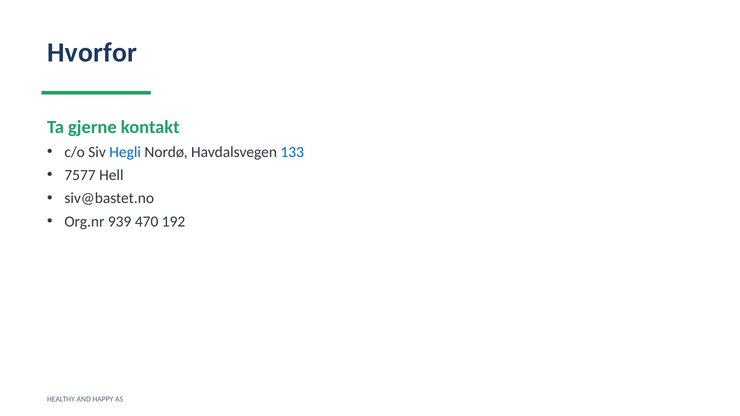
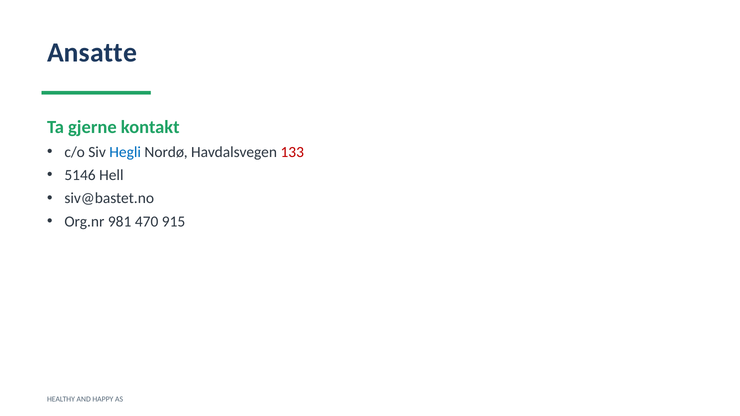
Hvorfor: Hvorfor -> Ansatte
133 colour: blue -> red
7577: 7577 -> 5146
939: 939 -> 981
192: 192 -> 915
